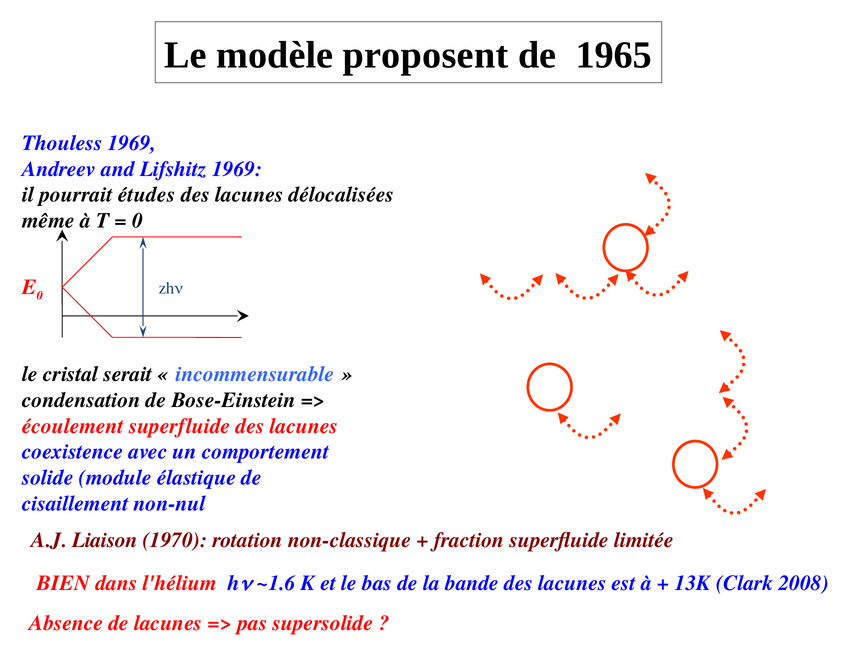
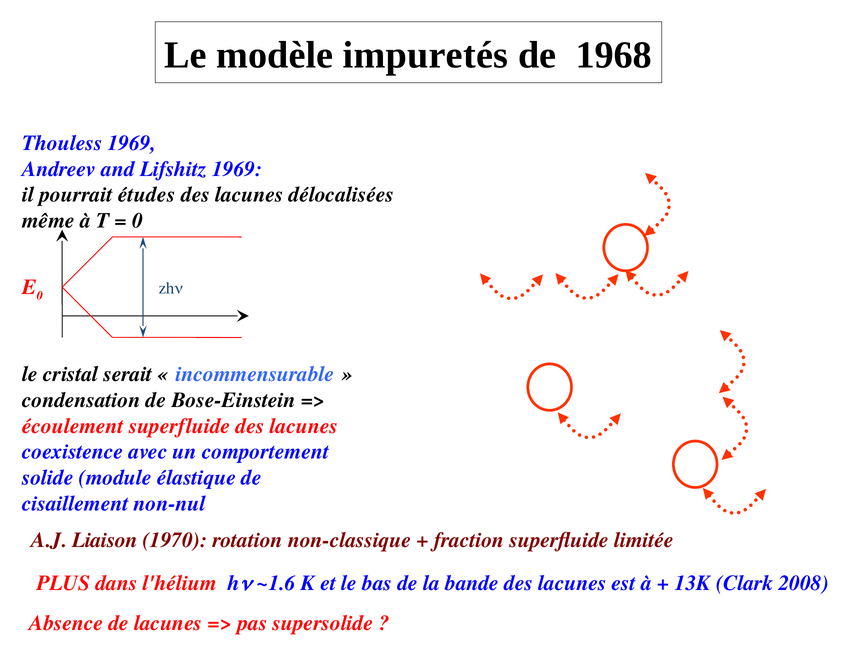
proposent: proposent -> impuretés
1965: 1965 -> 1968
BIEN: BIEN -> PLUS
